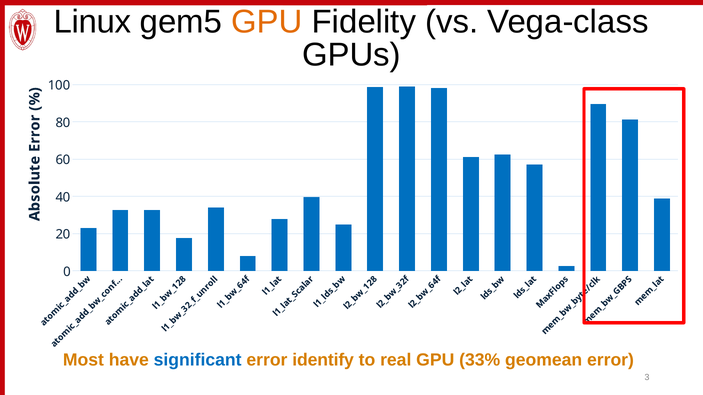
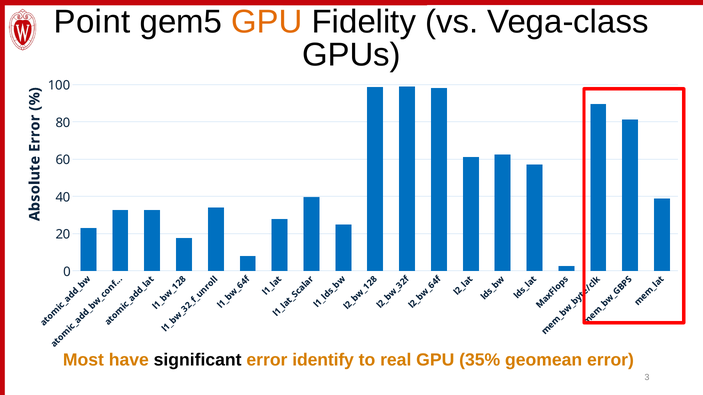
Linux: Linux -> Point
significant colour: blue -> black
33%: 33% -> 35%
